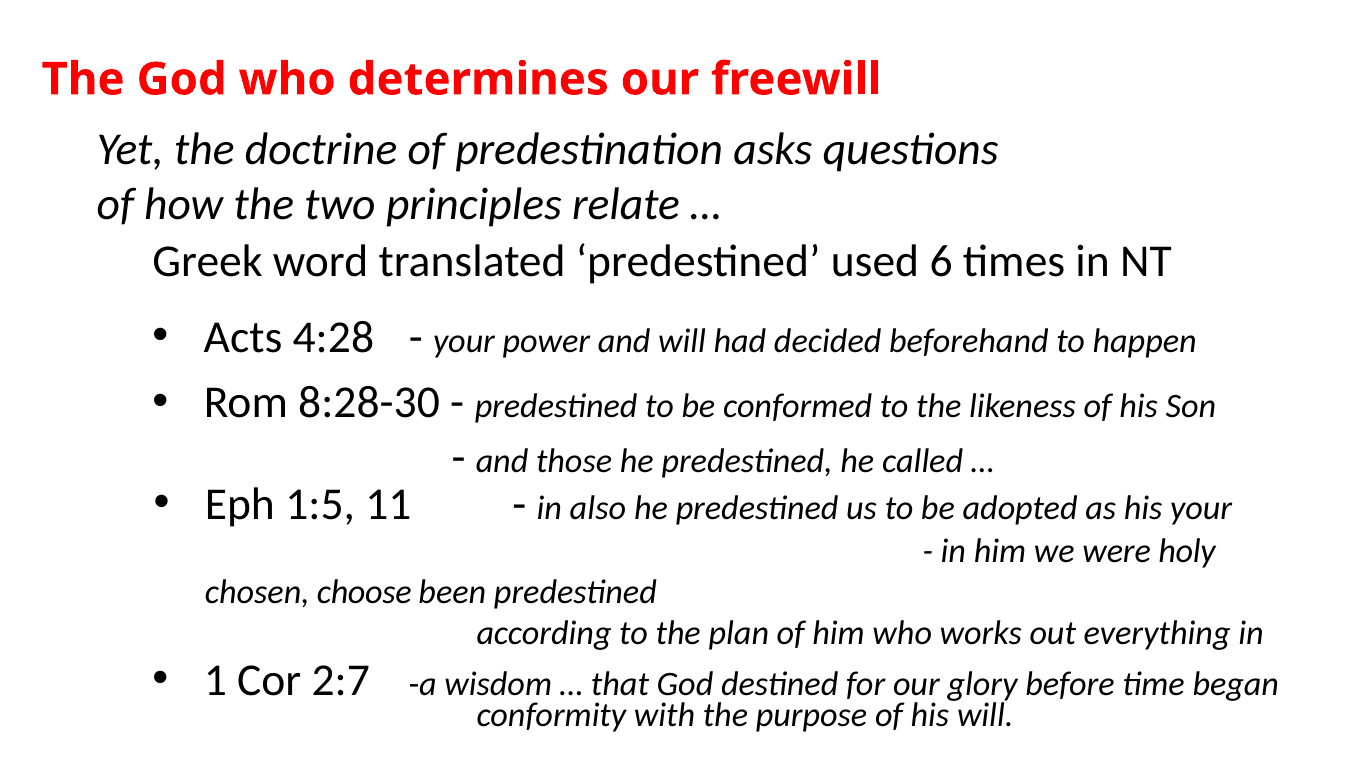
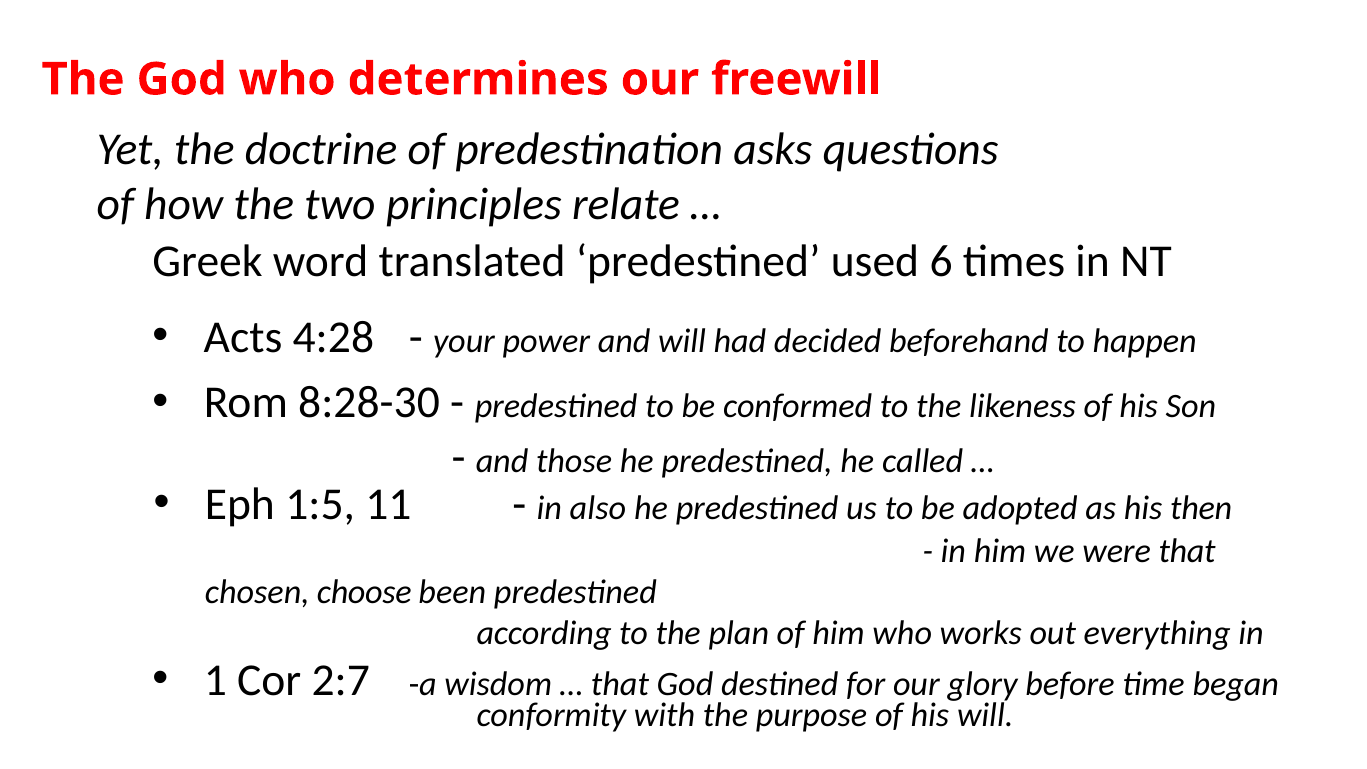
his your: your -> then
were holy: holy -> that
